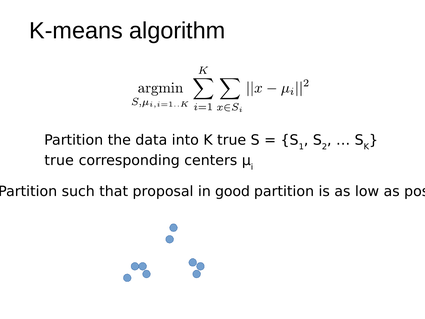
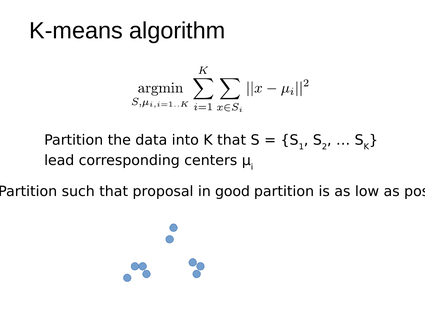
K true: true -> that
true at (59, 160): true -> lead
